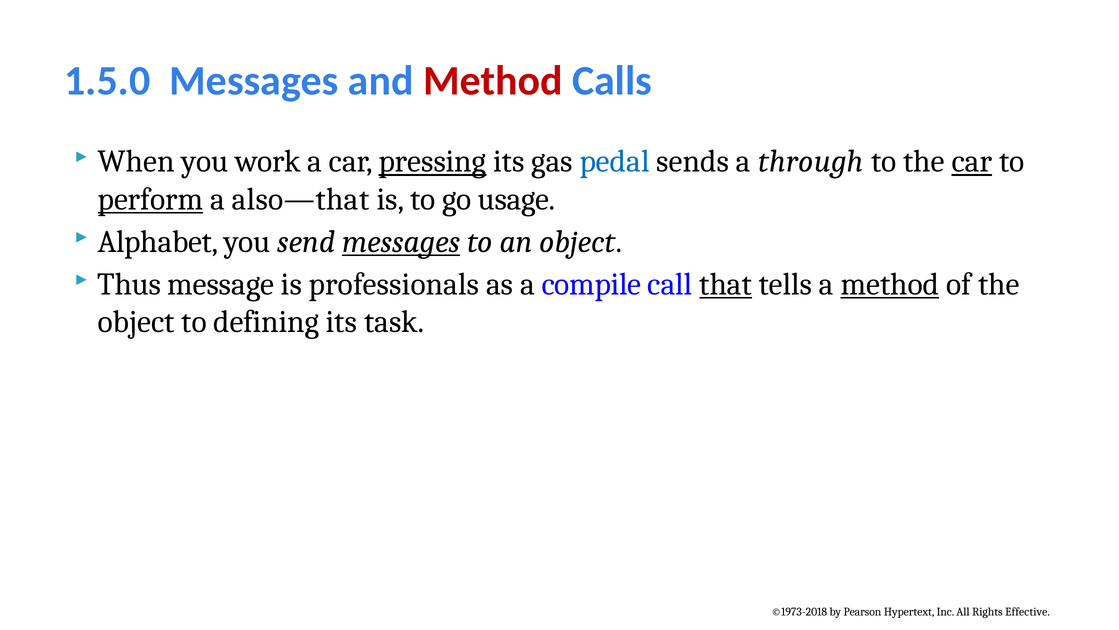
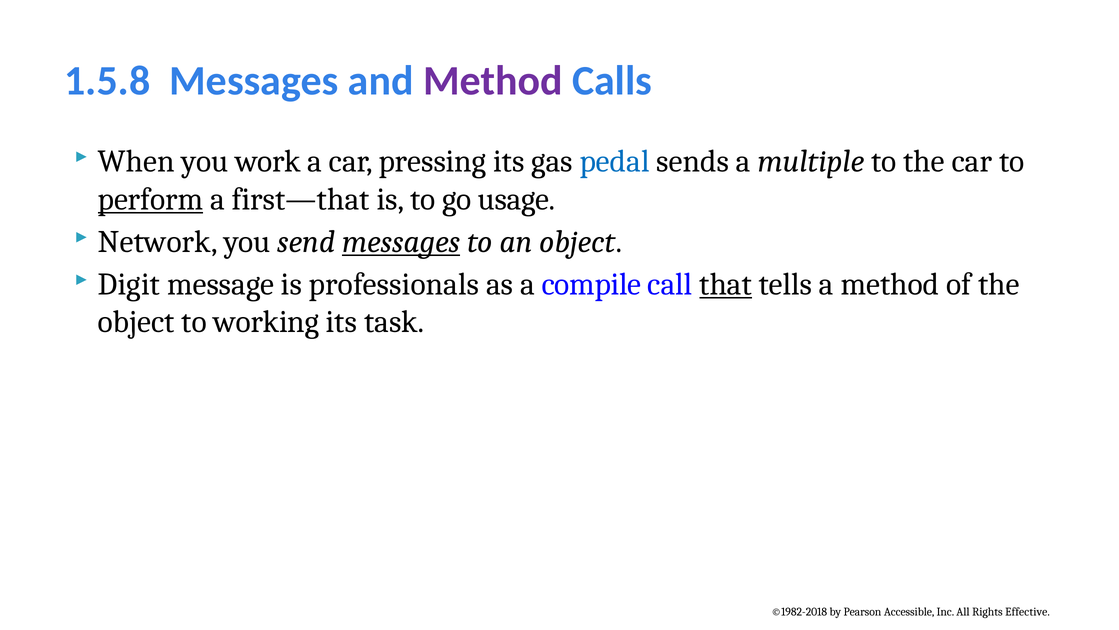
1.5.0: 1.5.0 -> 1.5.8
Method at (493, 81) colour: red -> purple
pressing underline: present -> none
through: through -> multiple
car at (972, 161) underline: present -> none
also—that: also—that -> first—that
Alphabet: Alphabet -> Network
Thus: Thus -> Digit
method at (890, 284) underline: present -> none
defining: defining -> working
©1973-2018: ©1973-2018 -> ©1982-2018
Hypertext: Hypertext -> Accessible
